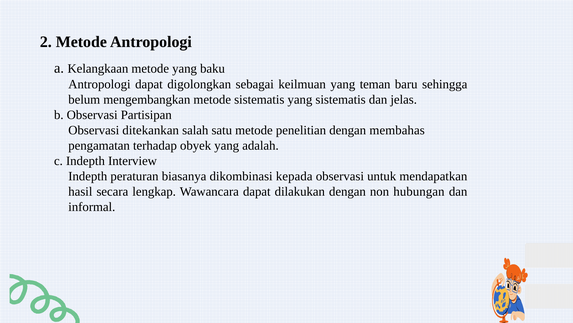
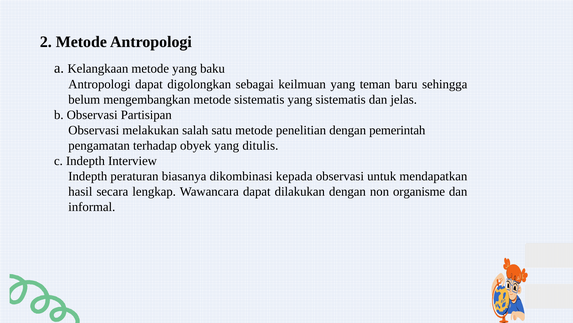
ditekankan: ditekankan -> melakukan
membahas: membahas -> pemerintah
adalah: adalah -> ditulis
hubungan: hubungan -> organisme
